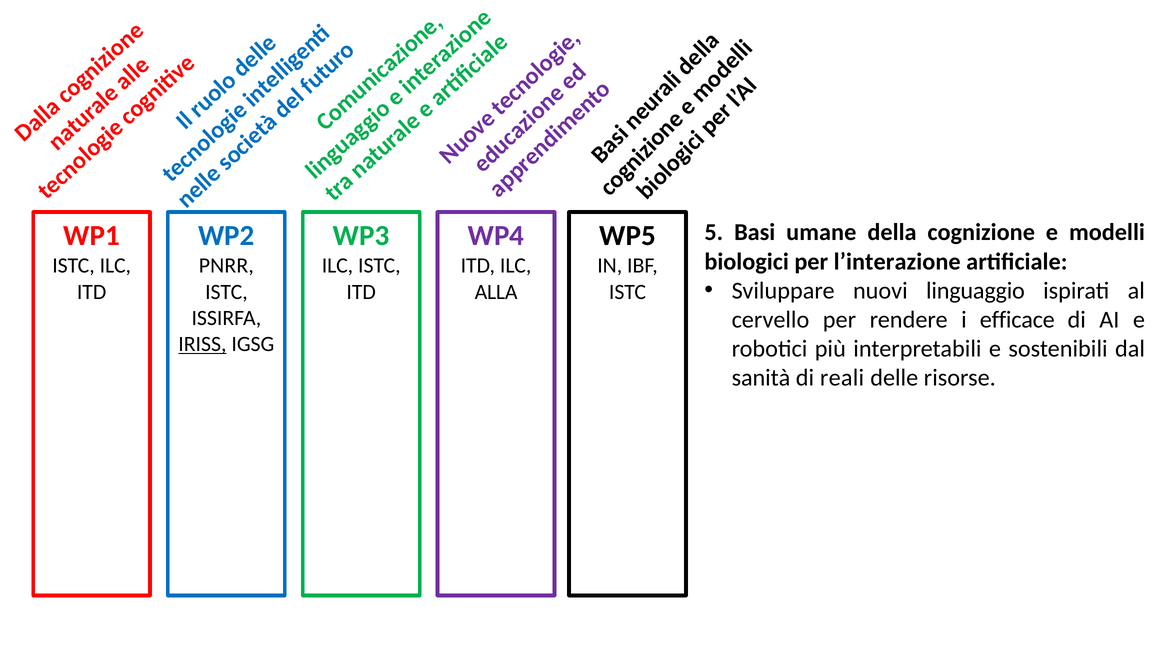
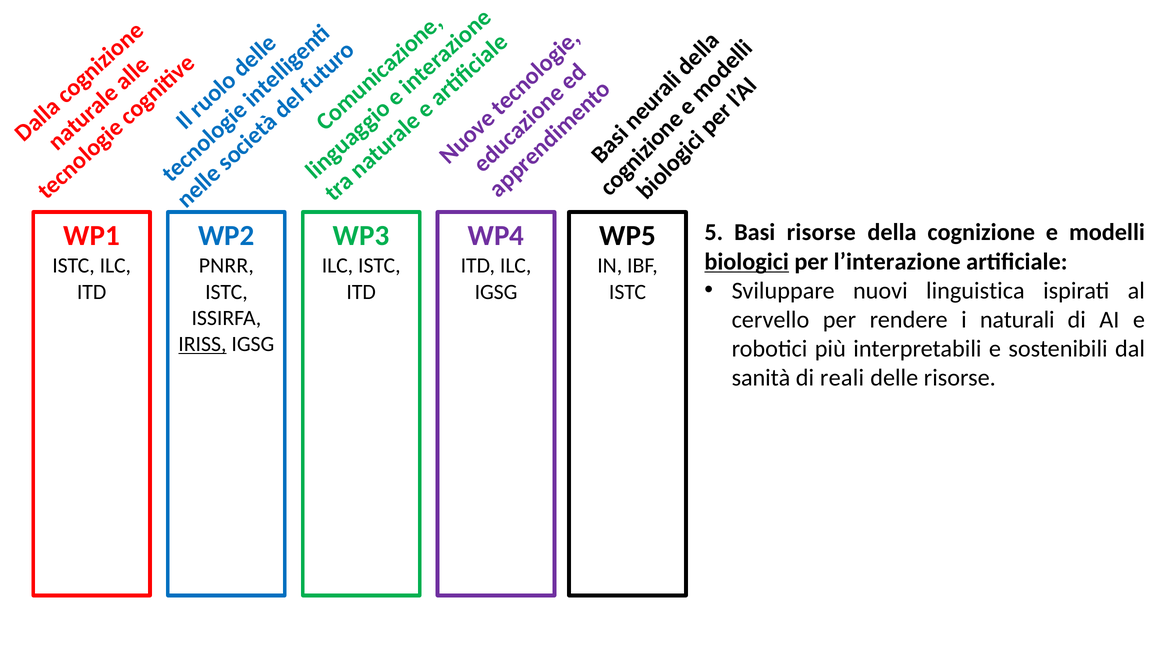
Basi umane: umane -> risorse
biologici underline: none -> present
linguaggio: linguaggio -> linguistica
ALLA at (496, 292): ALLA -> IGSG
efficace: efficace -> naturali
